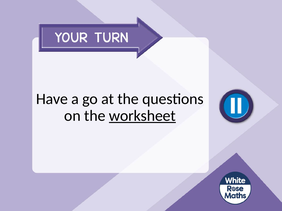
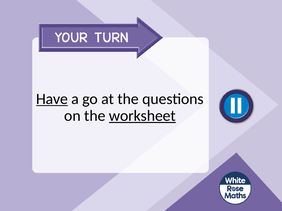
Have underline: none -> present
